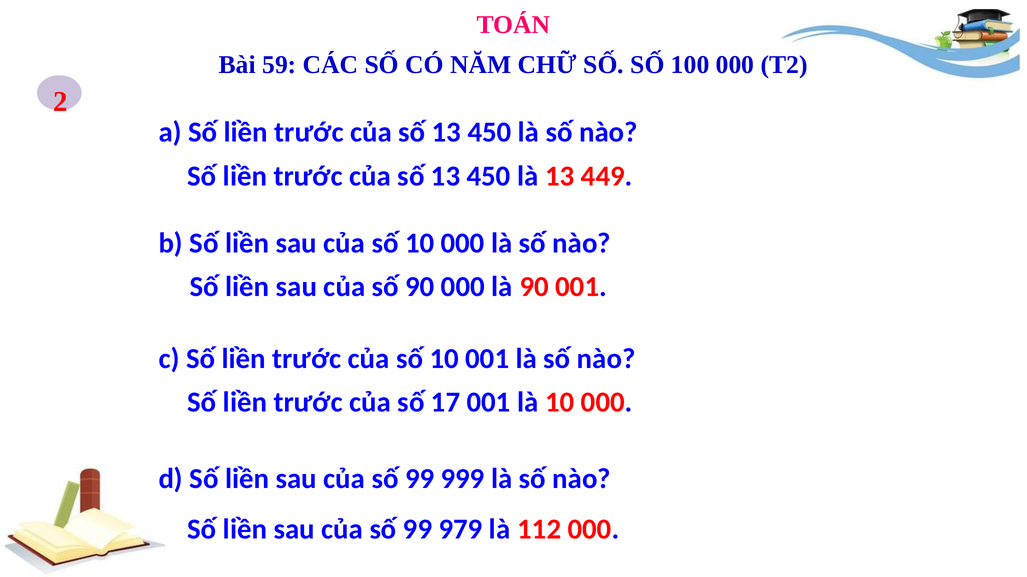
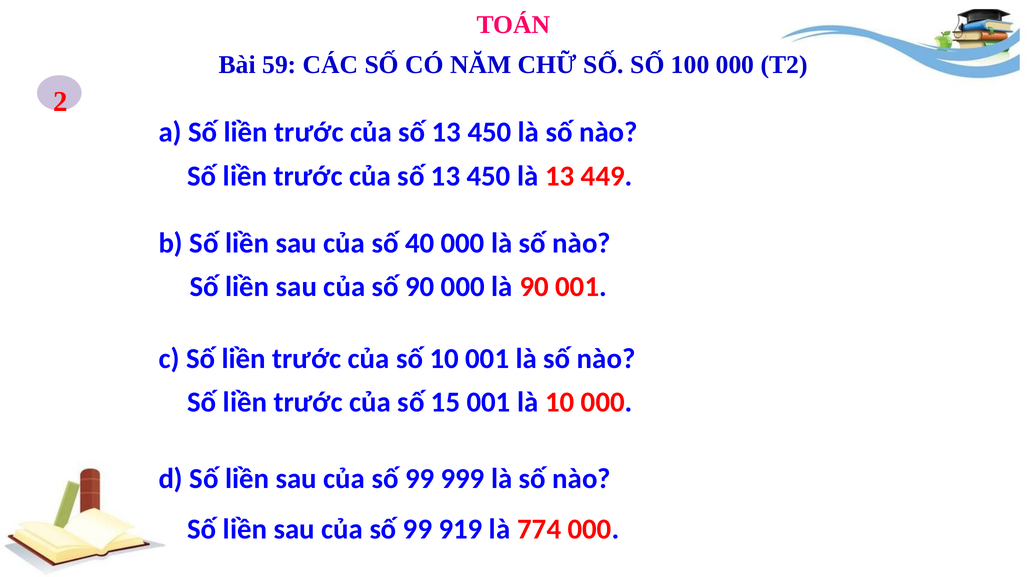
sau của số 10: 10 -> 40
17: 17 -> 15
979: 979 -> 919
112: 112 -> 774
